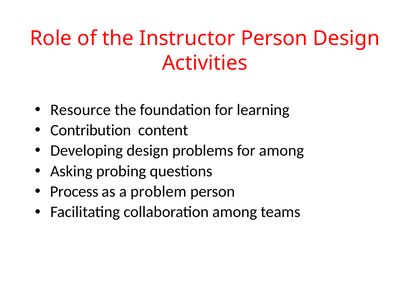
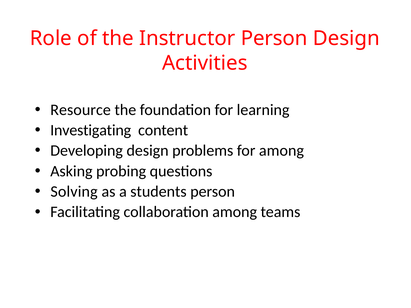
Contribution: Contribution -> Investigating
Process: Process -> Solving
problem: problem -> students
